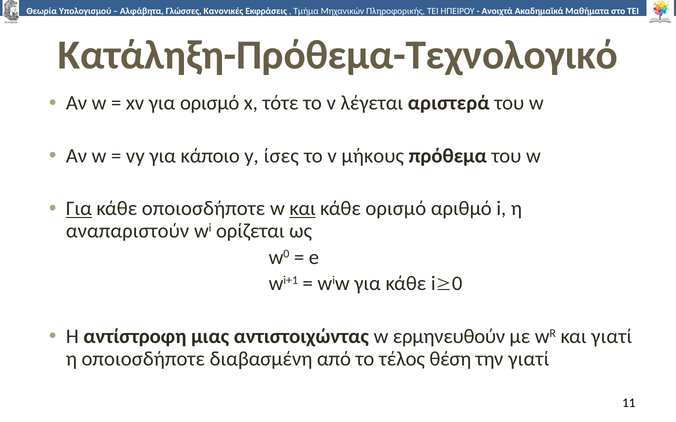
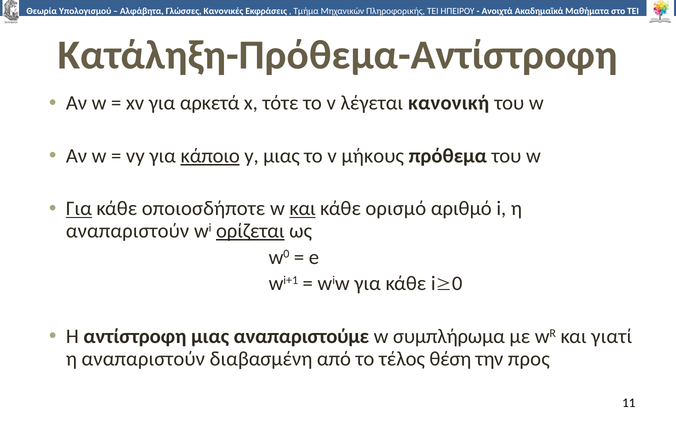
Κατάληξη-Πρόθεμα-Τεχνολογικό: Κατάληξη-Πρόθεμα-Τεχνολογικό -> Κατάληξη-Πρόθεμα-Αντίστροφη
για ορισμό: ορισμό -> αρκετά
αριστερά: αριστερά -> κανονική
κάποιο underline: none -> present
y ίσες: ίσες -> μιας
ορίζεται underline: none -> present
αντιστοιχώντας: αντιστοιχώντας -> αναπαριστούμε
ερμηνευθούν: ερμηνευθούν -> συμπλήρωμα
οποιοσδήποτε at (143, 359): οποιοσδήποτε -> αναπαριστούν
την γιατί: γιατί -> προς
